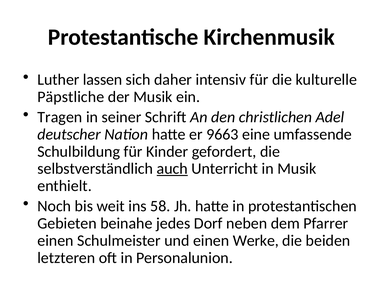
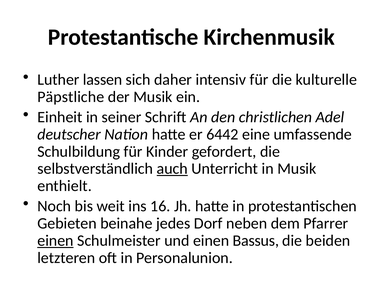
Tragen: Tragen -> Einheit
9663: 9663 -> 6442
58: 58 -> 16
einen at (55, 241) underline: none -> present
Werke: Werke -> Bassus
